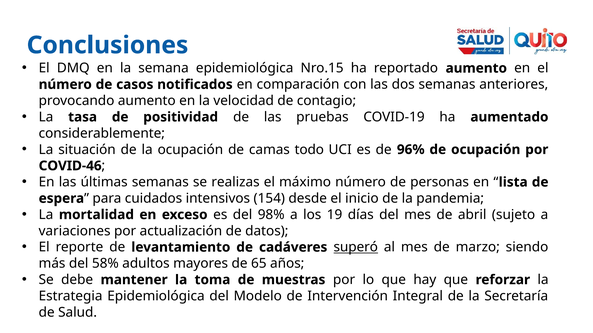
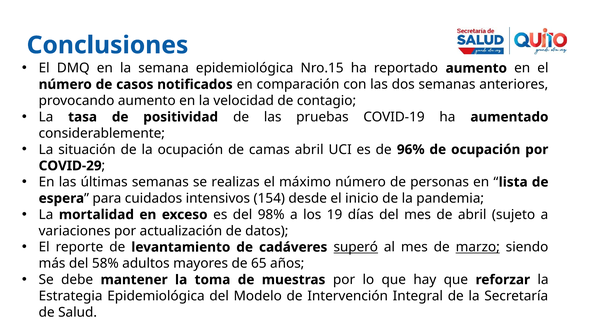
camas todo: todo -> abril
COVID-46: COVID-46 -> COVID-29
marzo underline: none -> present
